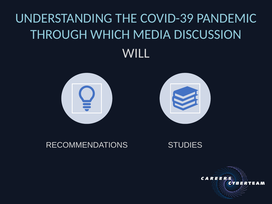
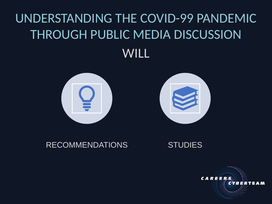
COVID-39: COVID-39 -> COVID-99
WHICH: WHICH -> PUBLIC
